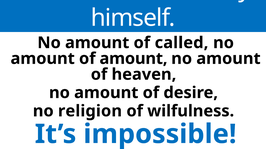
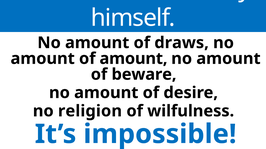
called: called -> draws
heaven: heaven -> beware
